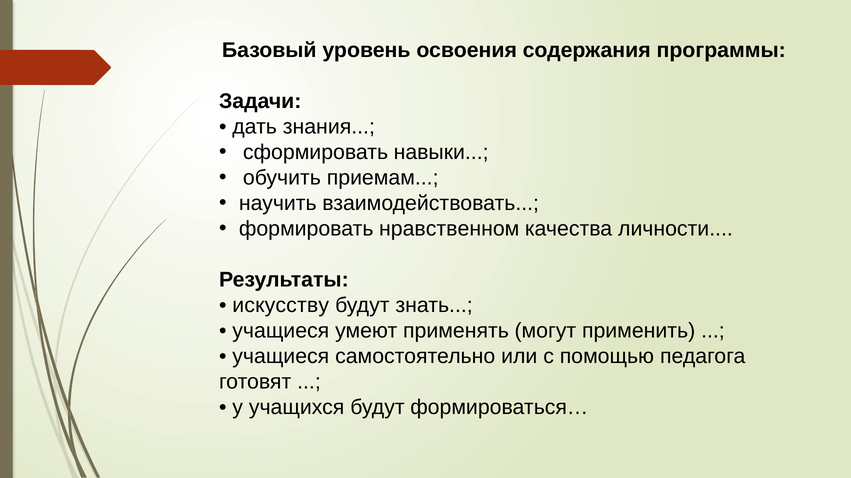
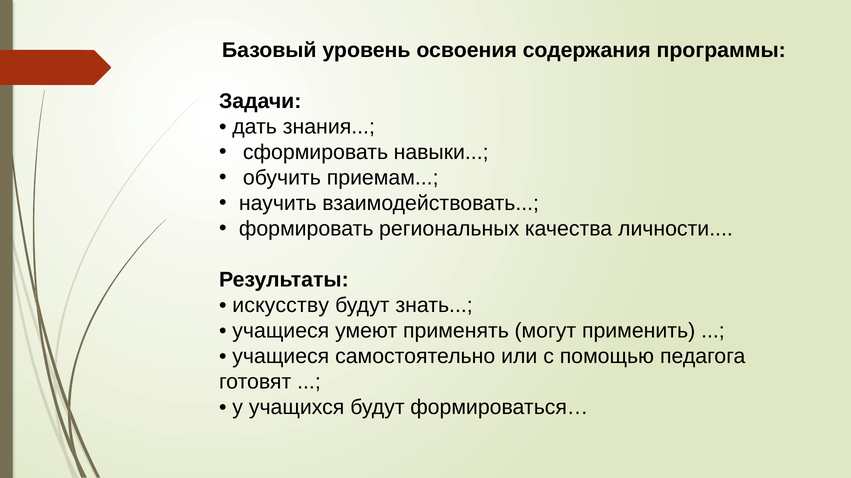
нравственном: нравственном -> региональных
